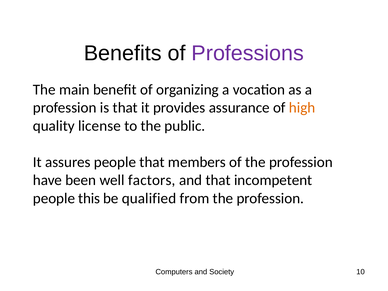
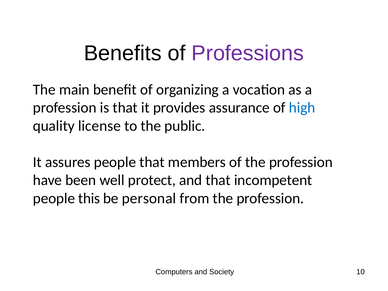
high colour: orange -> blue
factors: factors -> protect
qualified: qualified -> personal
